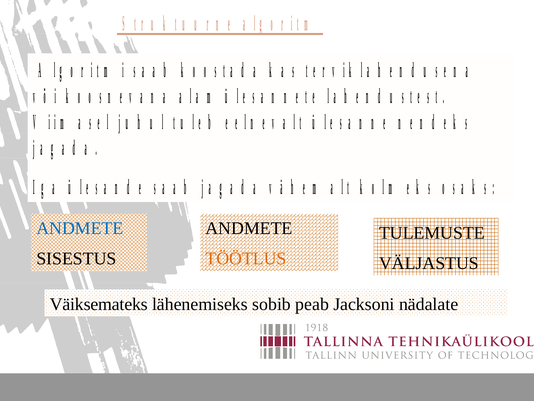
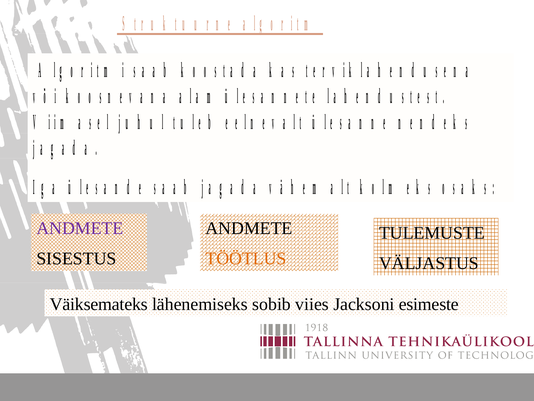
ANDMETE at (80, 228) colour: blue -> purple
peab: peab -> viies
nädalate: nädalate -> esimeste
